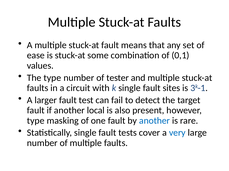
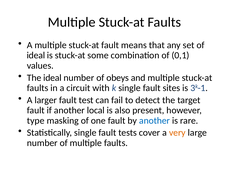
ease at (36, 56): ease -> ideal
The type: type -> ideal
tester: tester -> obeys
very colour: blue -> orange
